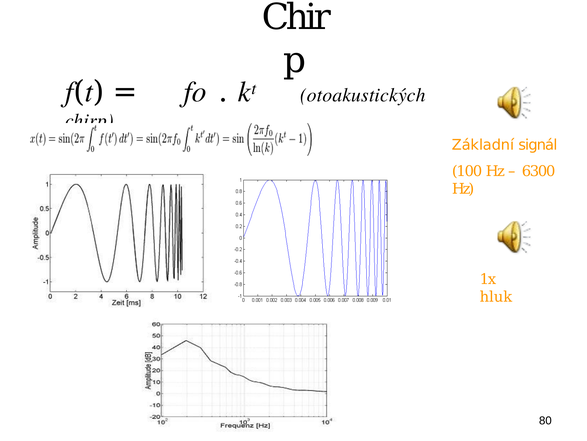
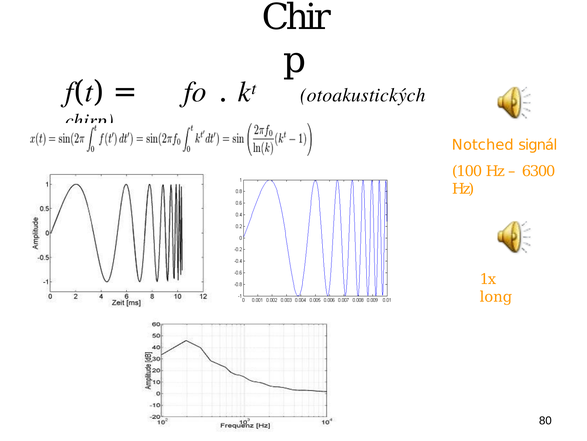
Základní: Základní -> Notched
hluk: hluk -> long
